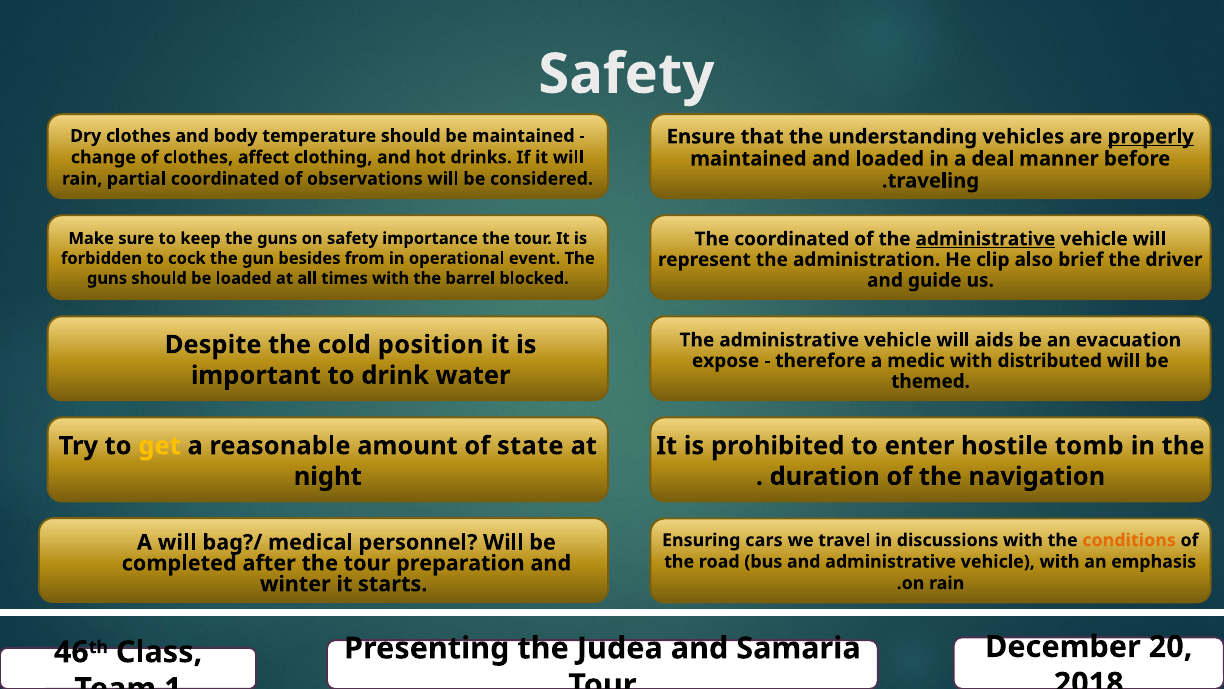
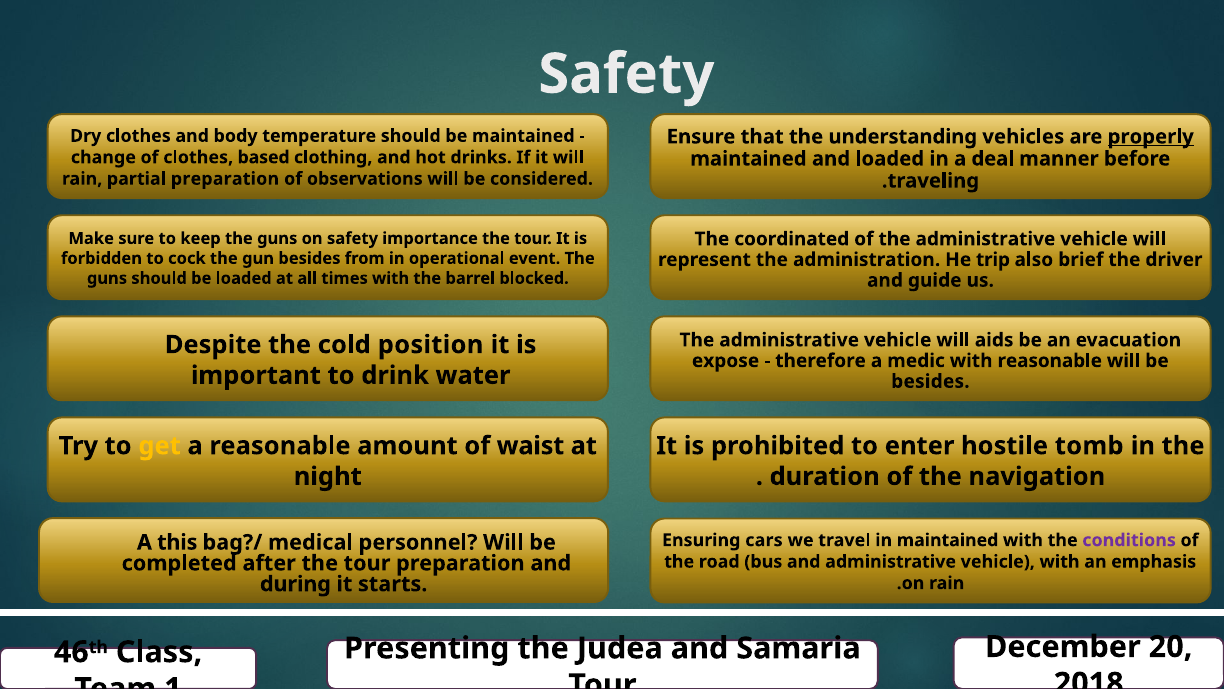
affect: affect -> based
partial coordinated: coordinated -> preparation
administrative at (985, 239) underline: present -> none
clip: clip -> trip
with distributed: distributed -> reasonable
themed at (931, 381): themed -> besides
state: state -> waist
in discussions: discussions -> maintained
conditions colour: orange -> purple
A will: will -> this
winter: winter -> during
